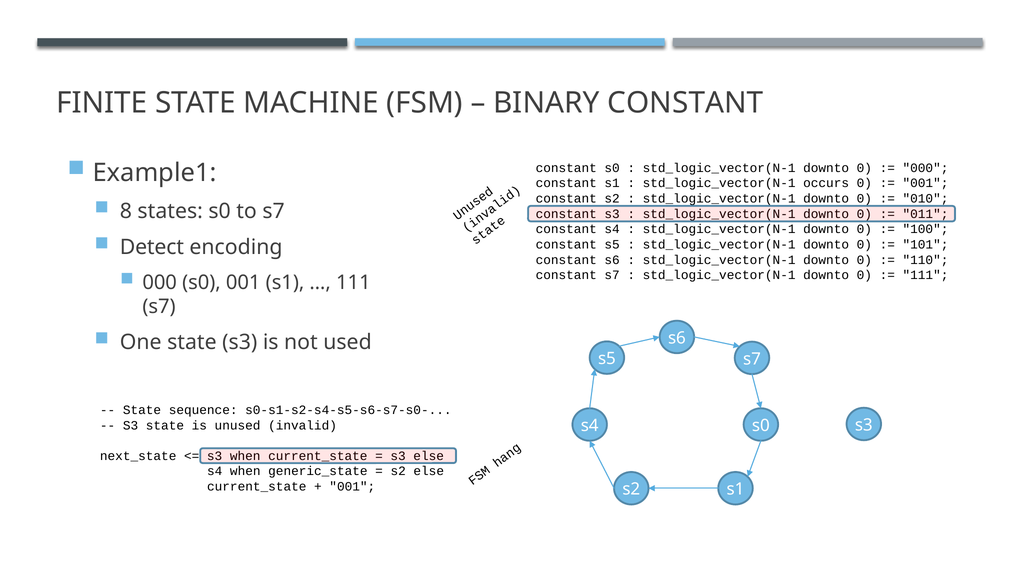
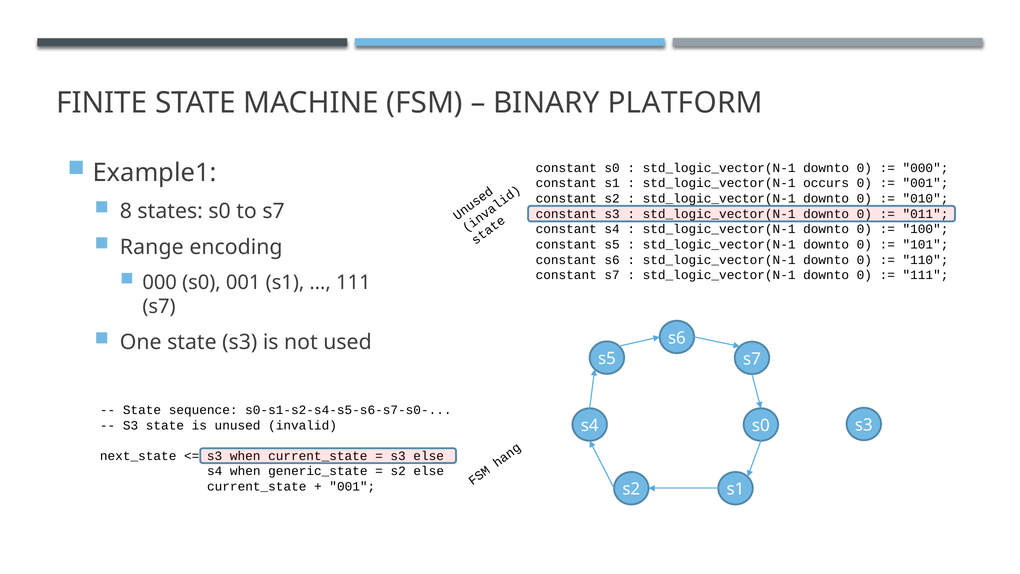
BINARY CONSTANT: CONSTANT -> PLATFORM
Detect: Detect -> Range
